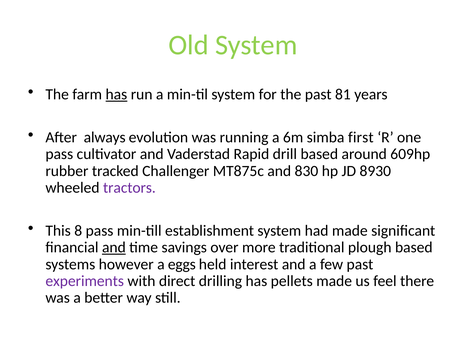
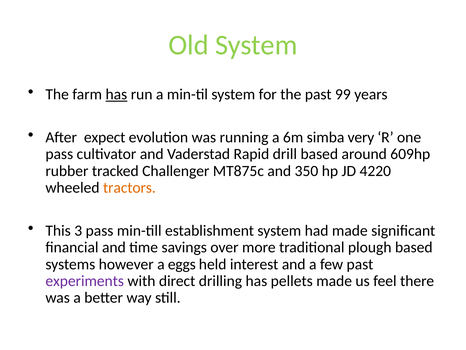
81: 81 -> 99
always: always -> expect
first: first -> very
830: 830 -> 350
8930: 8930 -> 4220
tractors colour: purple -> orange
8: 8 -> 3
and at (114, 247) underline: present -> none
